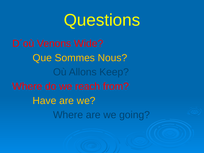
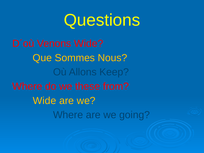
reach: reach -> these
Have at (45, 101): Have -> Wide
